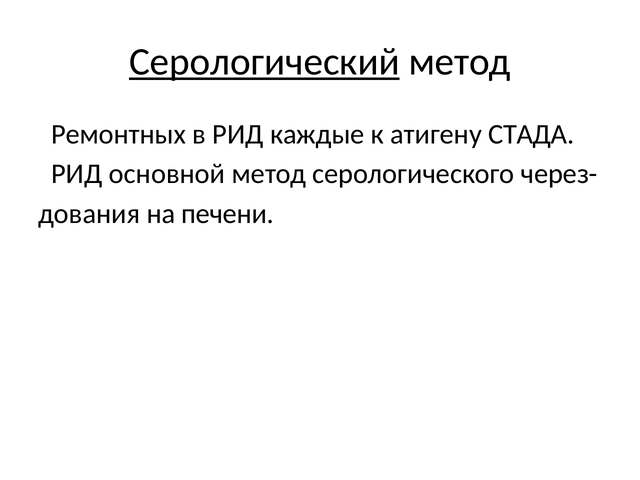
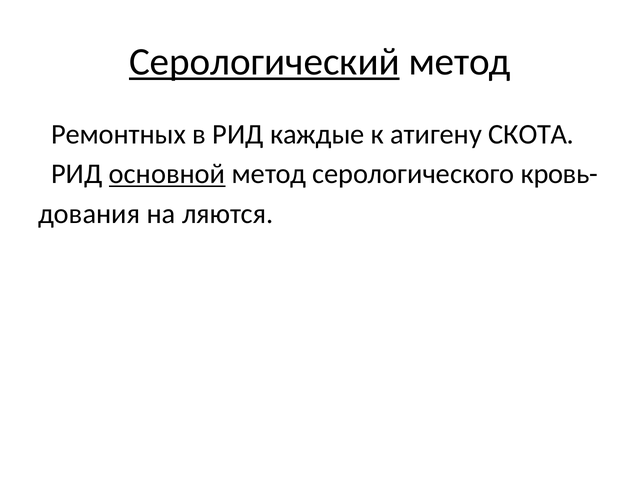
СТАДА: СТАДА -> СКОТА
основной underline: none -> present
через-: через- -> кровь-
печени: печени -> ляются
